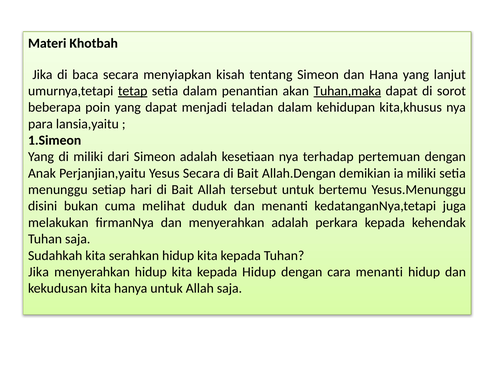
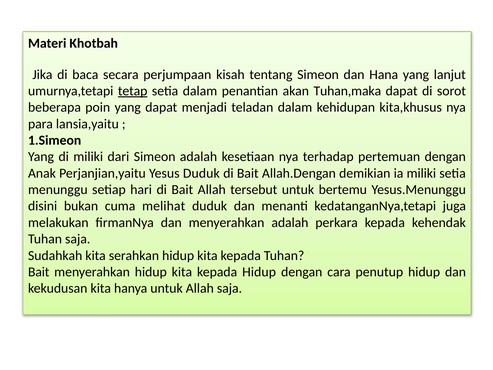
menyiapkan: menyiapkan -> perjumpaan
Tuhan,maka underline: present -> none
Yesus Secara: Secara -> Duduk
Jika at (39, 272): Jika -> Bait
cara menanti: menanti -> penutup
